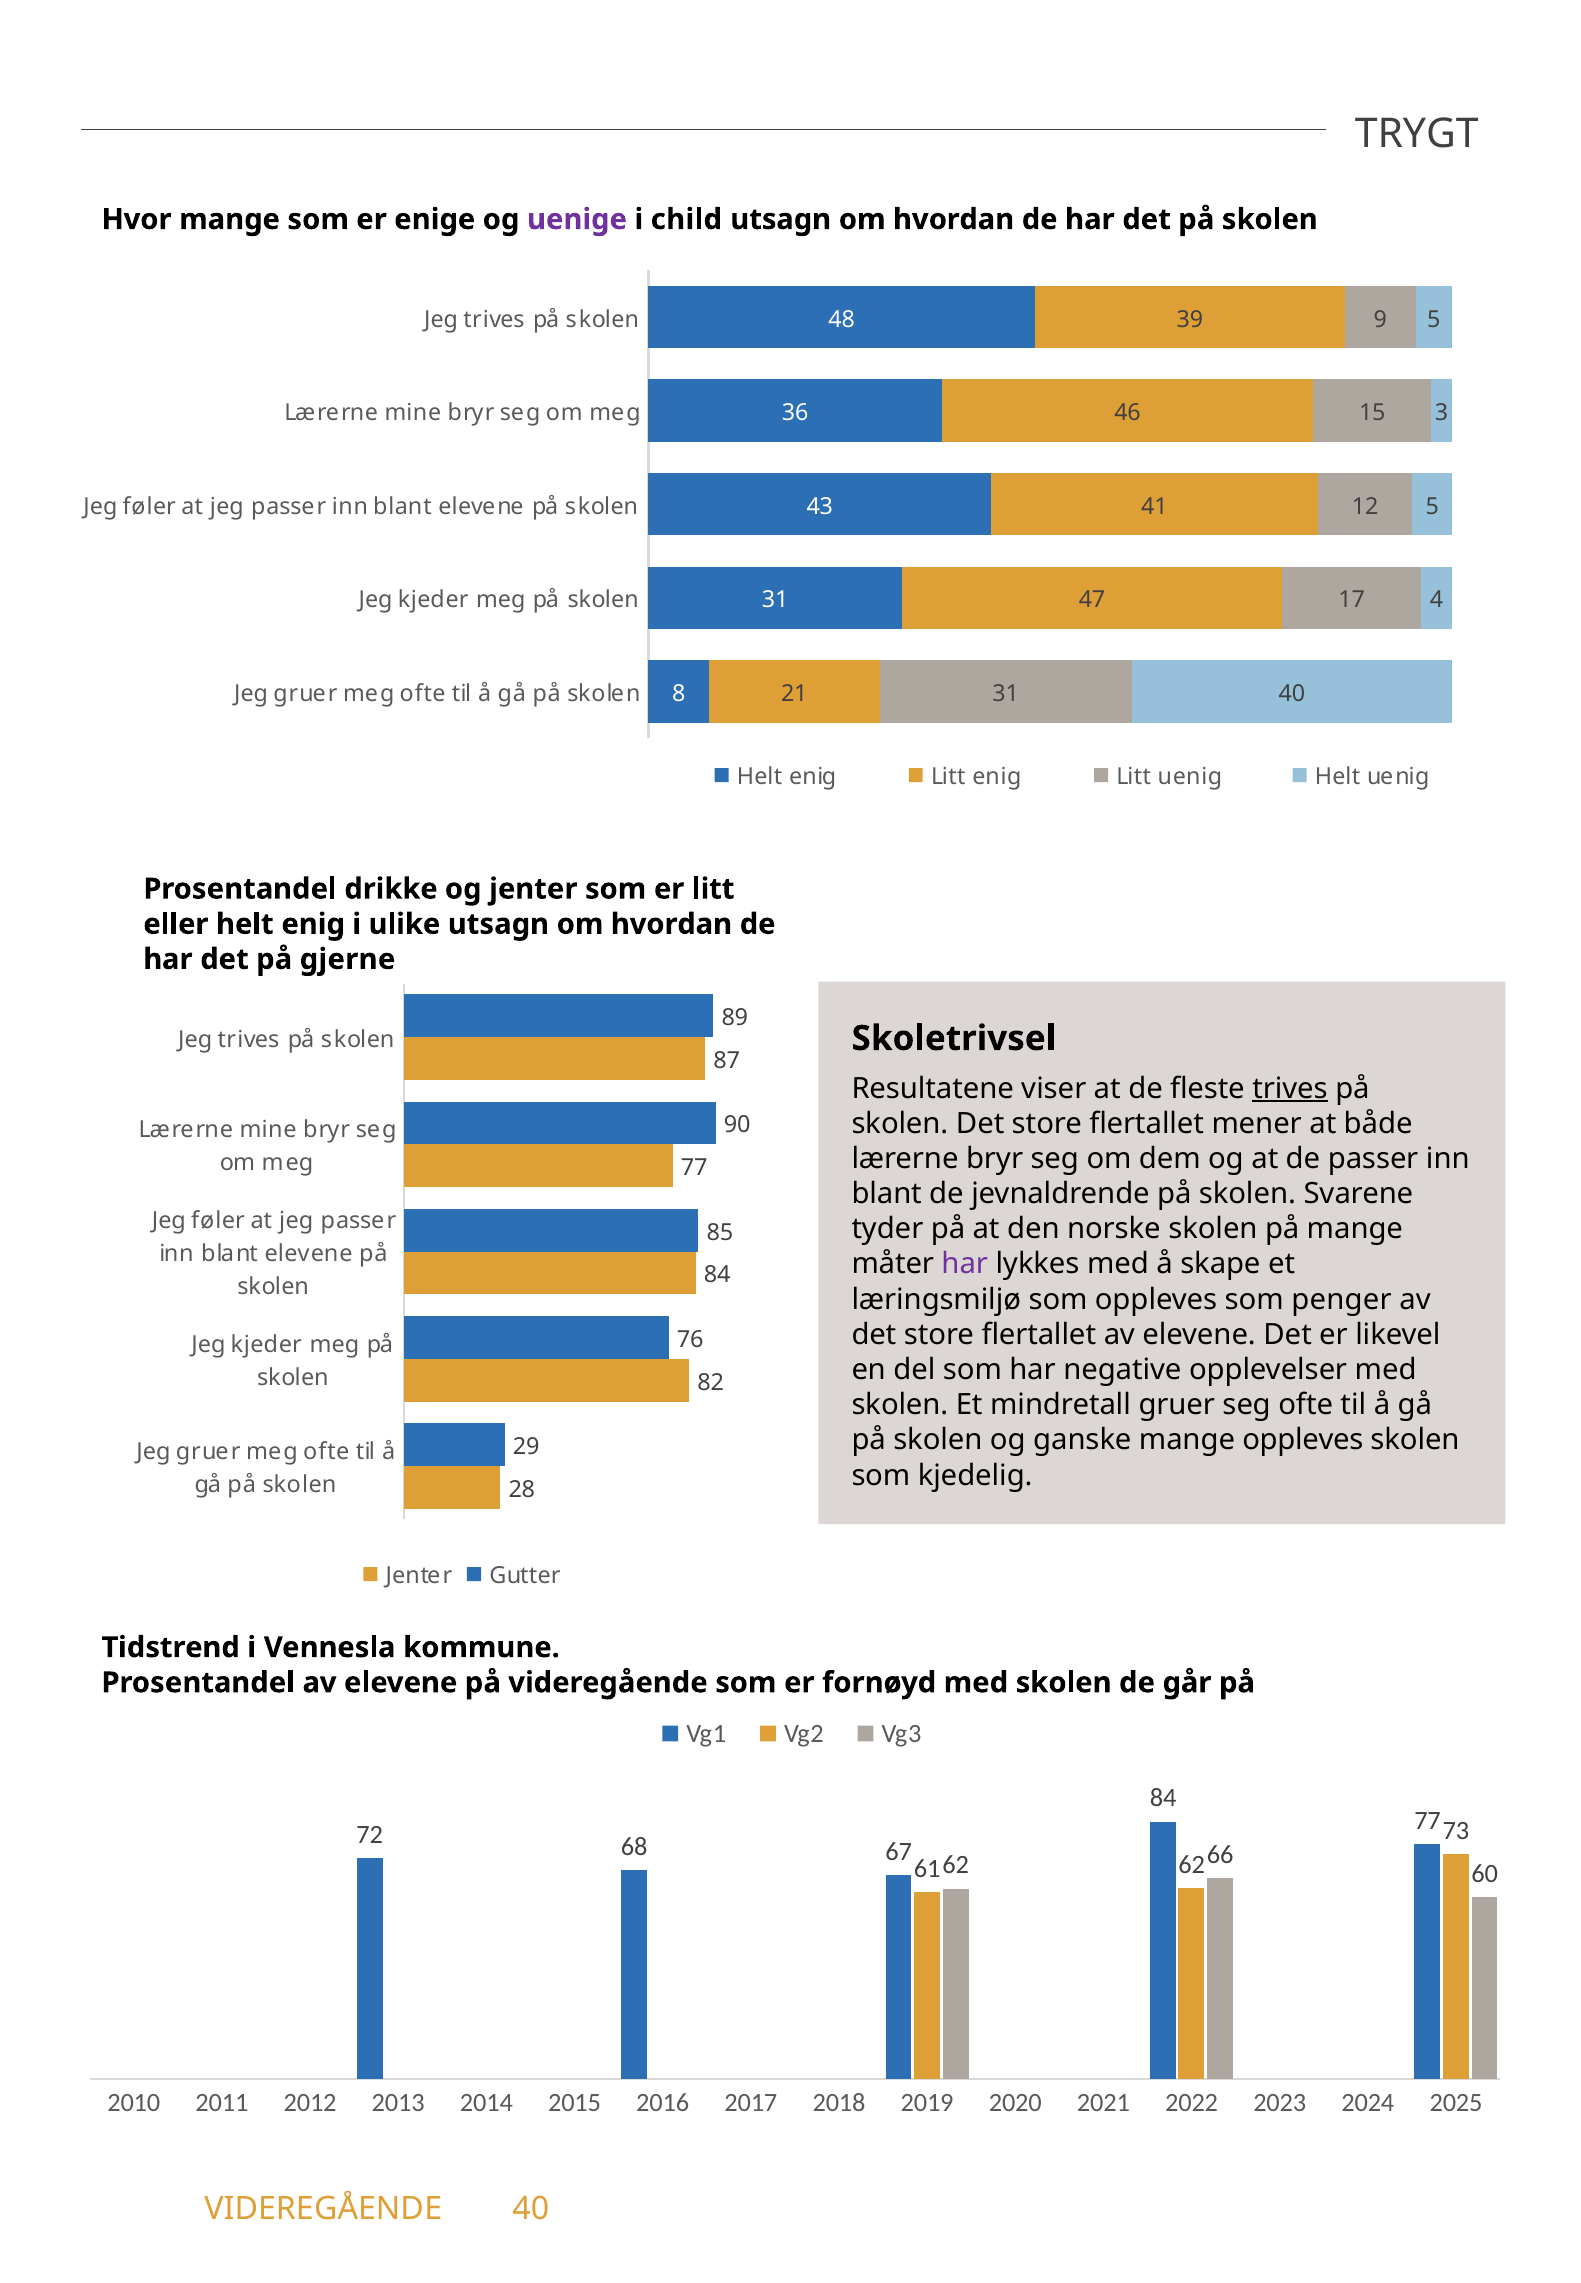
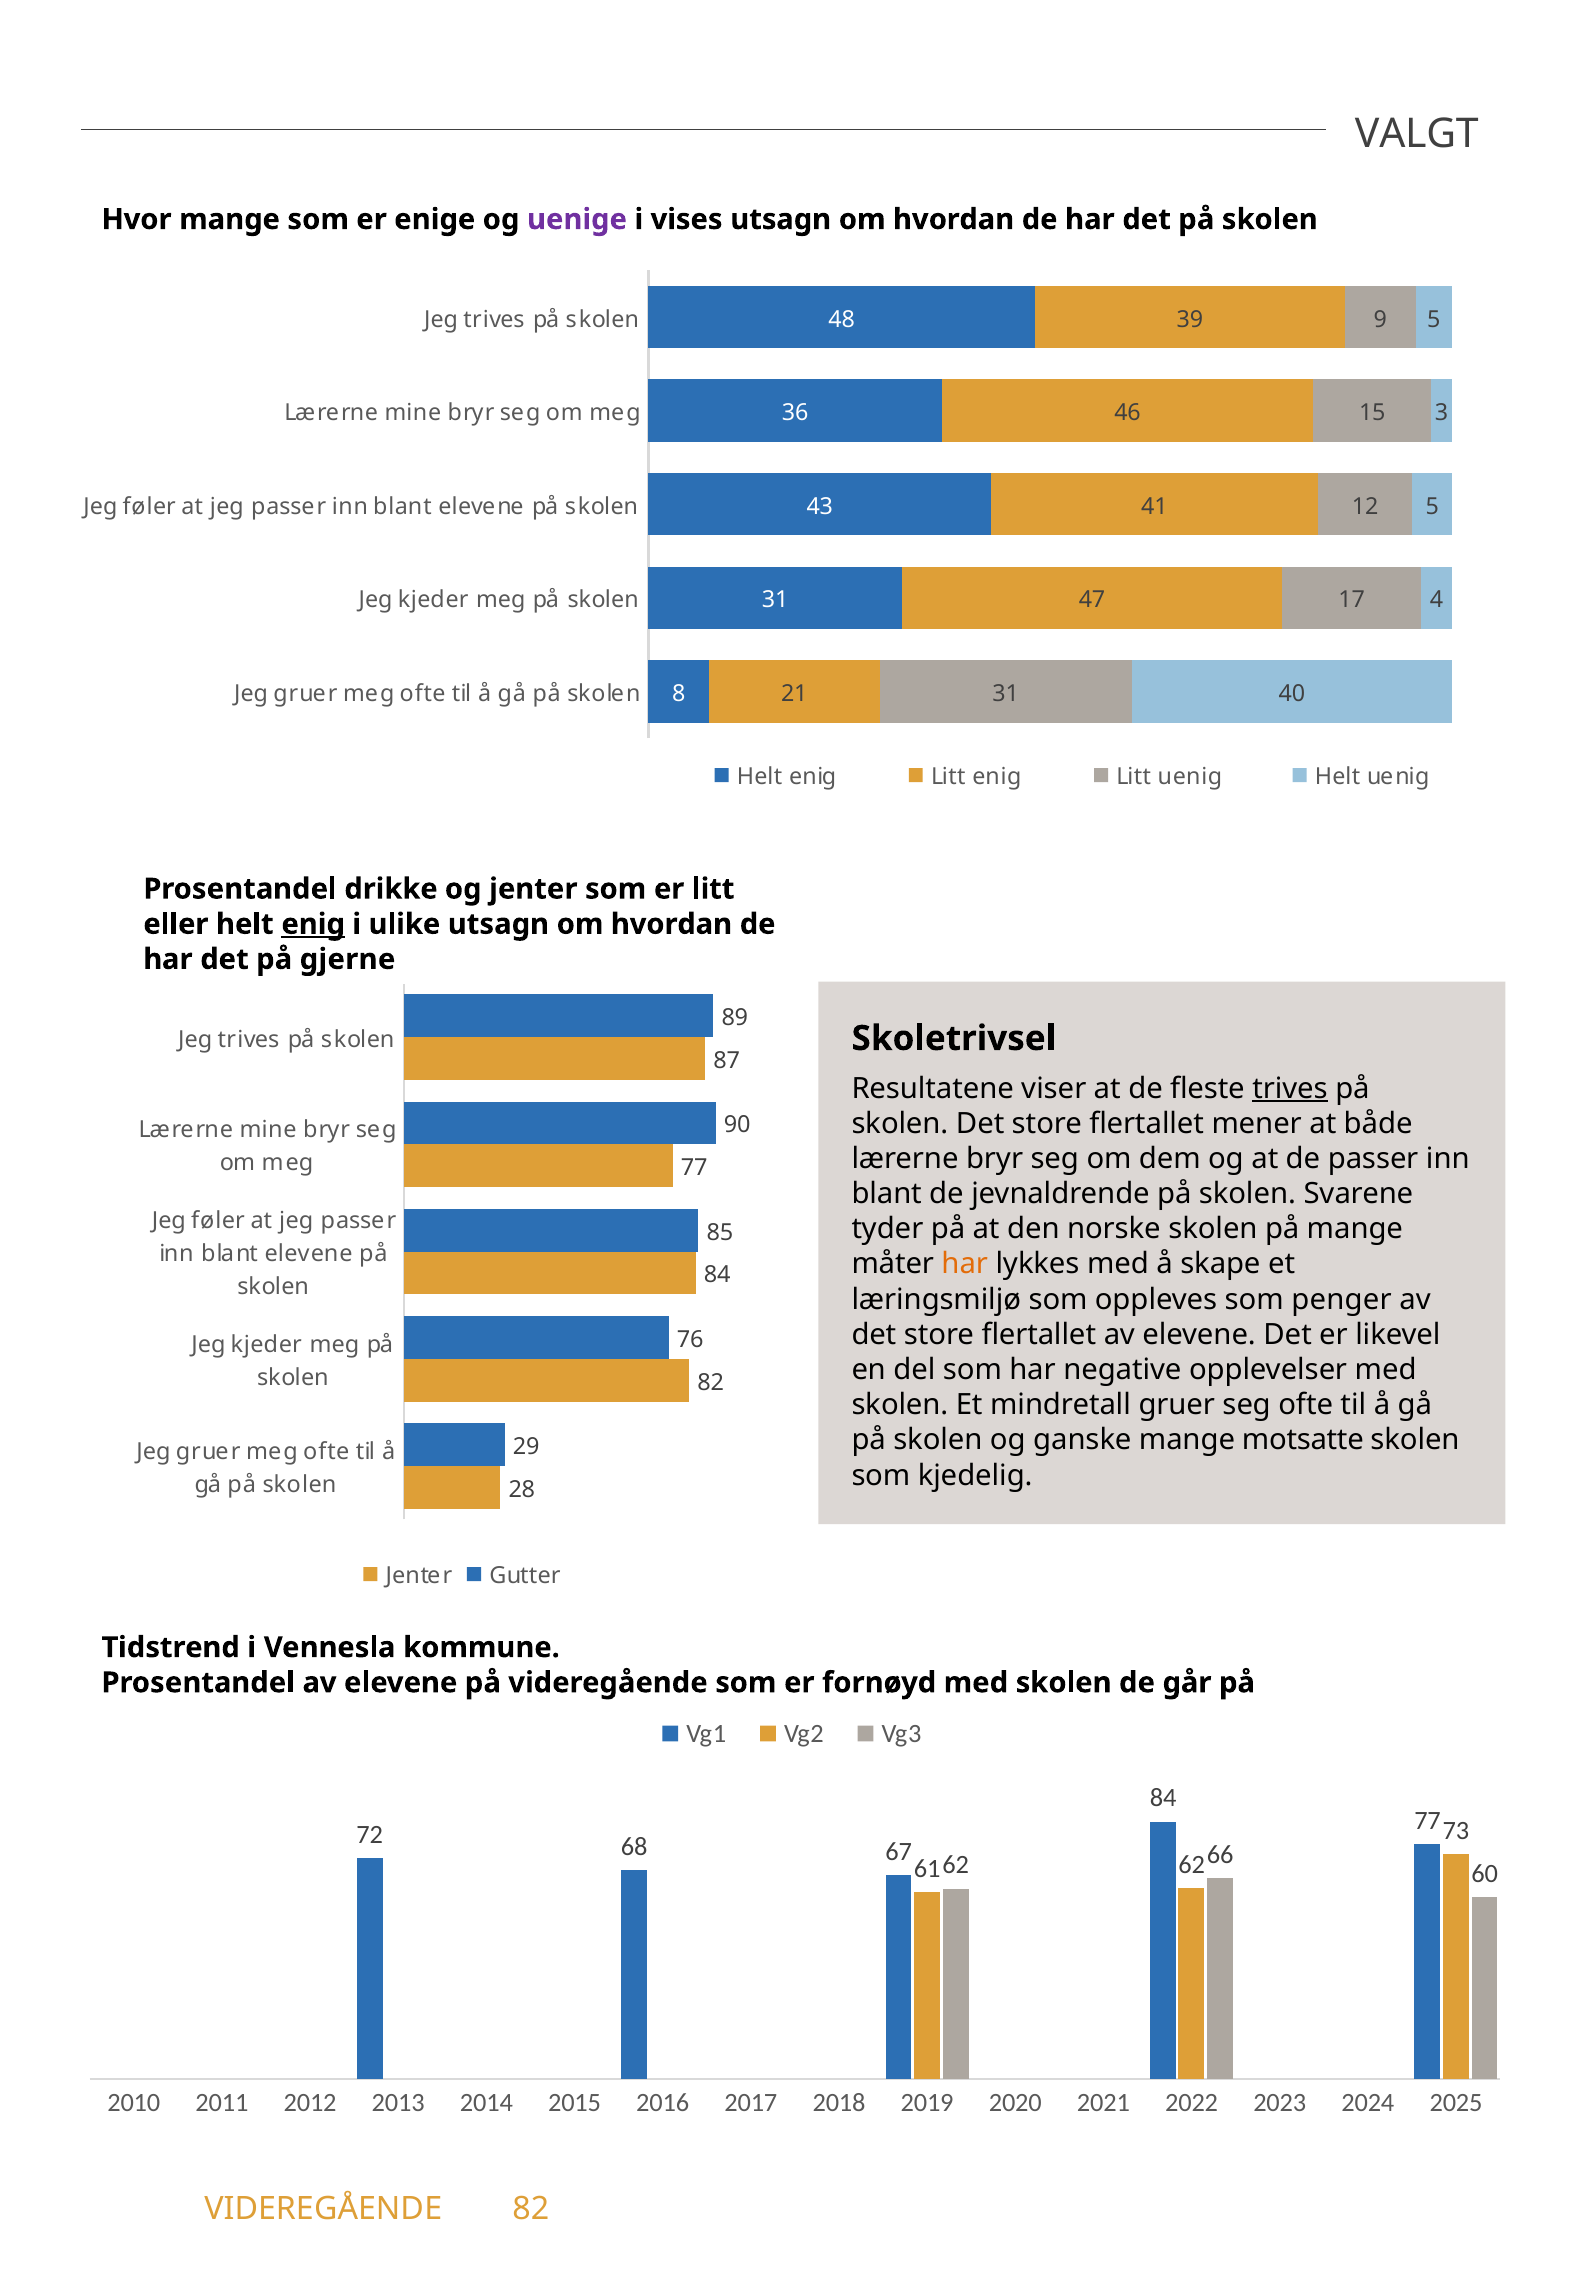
TRYGT: TRYGT -> VALGT
child: child -> vises
enig at (313, 924) underline: none -> present
har at (965, 1265) colour: purple -> orange
mange oppleves: oppleves -> motsatte
VIDEREGÅENDE 40: 40 -> 82
